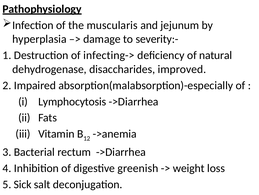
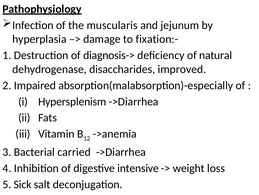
severity:-: severity:- -> fixation:-
infecting->: infecting-> -> diagnosis->
Lymphocytosis: Lymphocytosis -> Hypersplenism
rectum: rectum -> carried
greenish: greenish -> intensive
